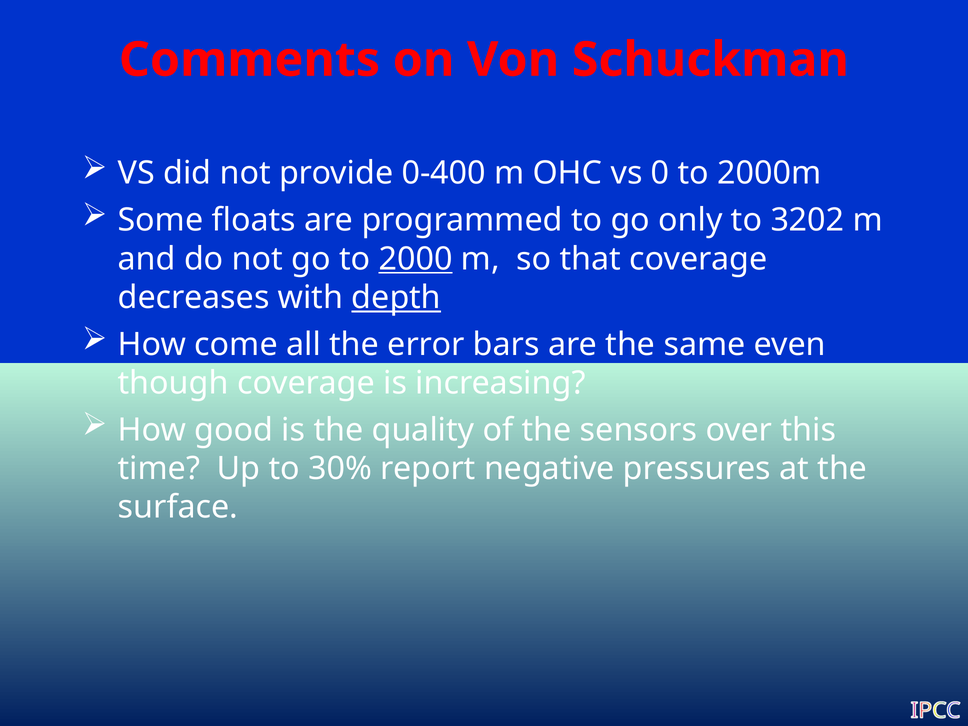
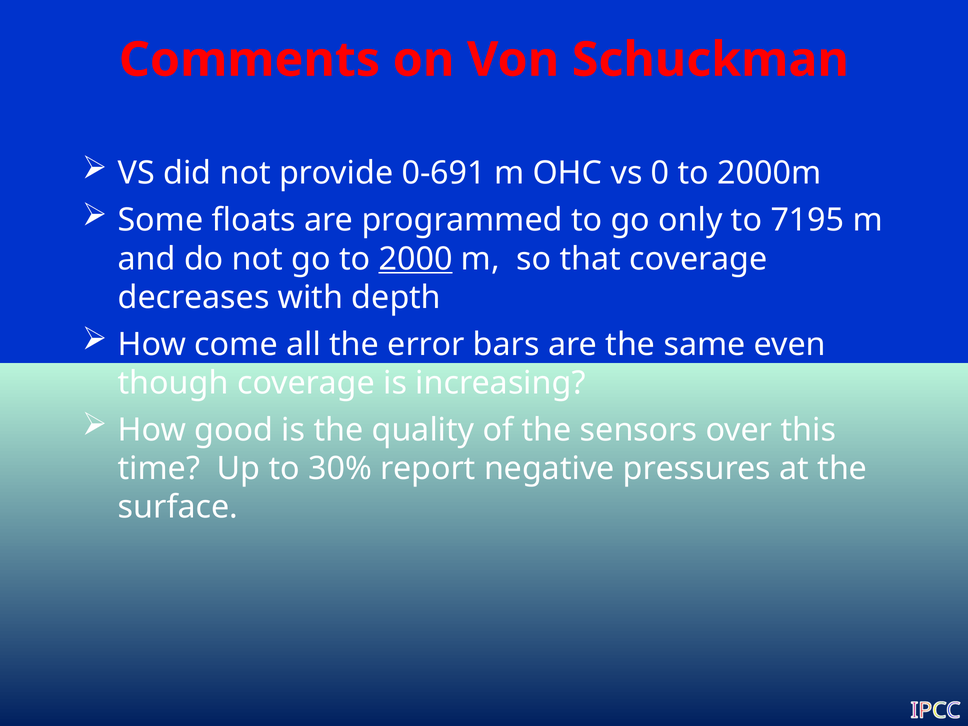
0-400: 0-400 -> 0-691
3202: 3202 -> 7195
depth underline: present -> none
